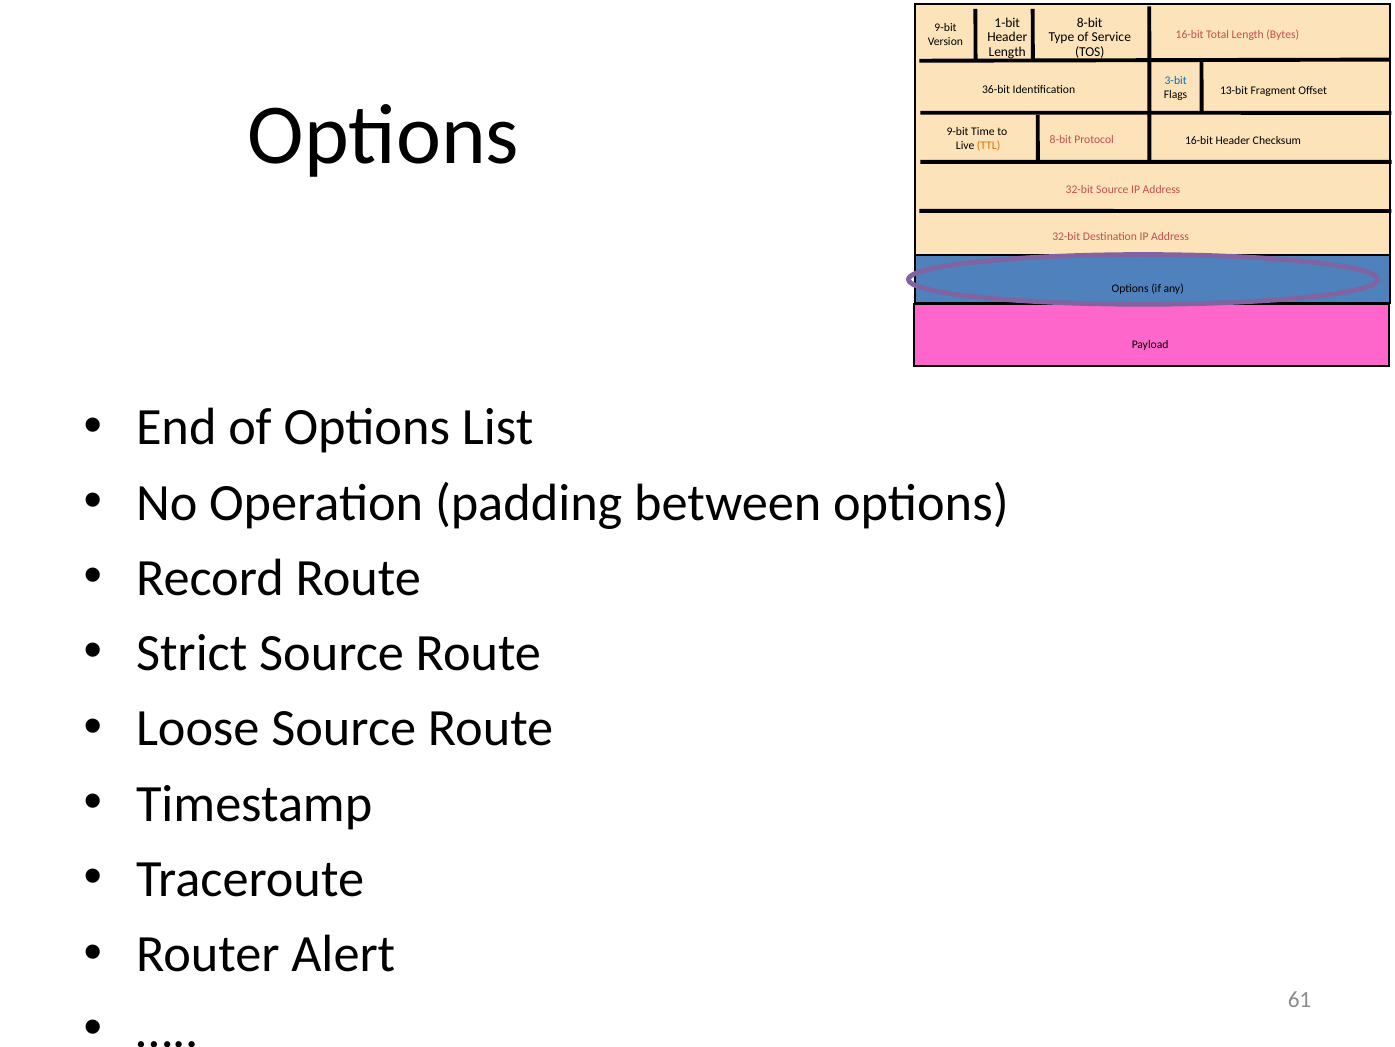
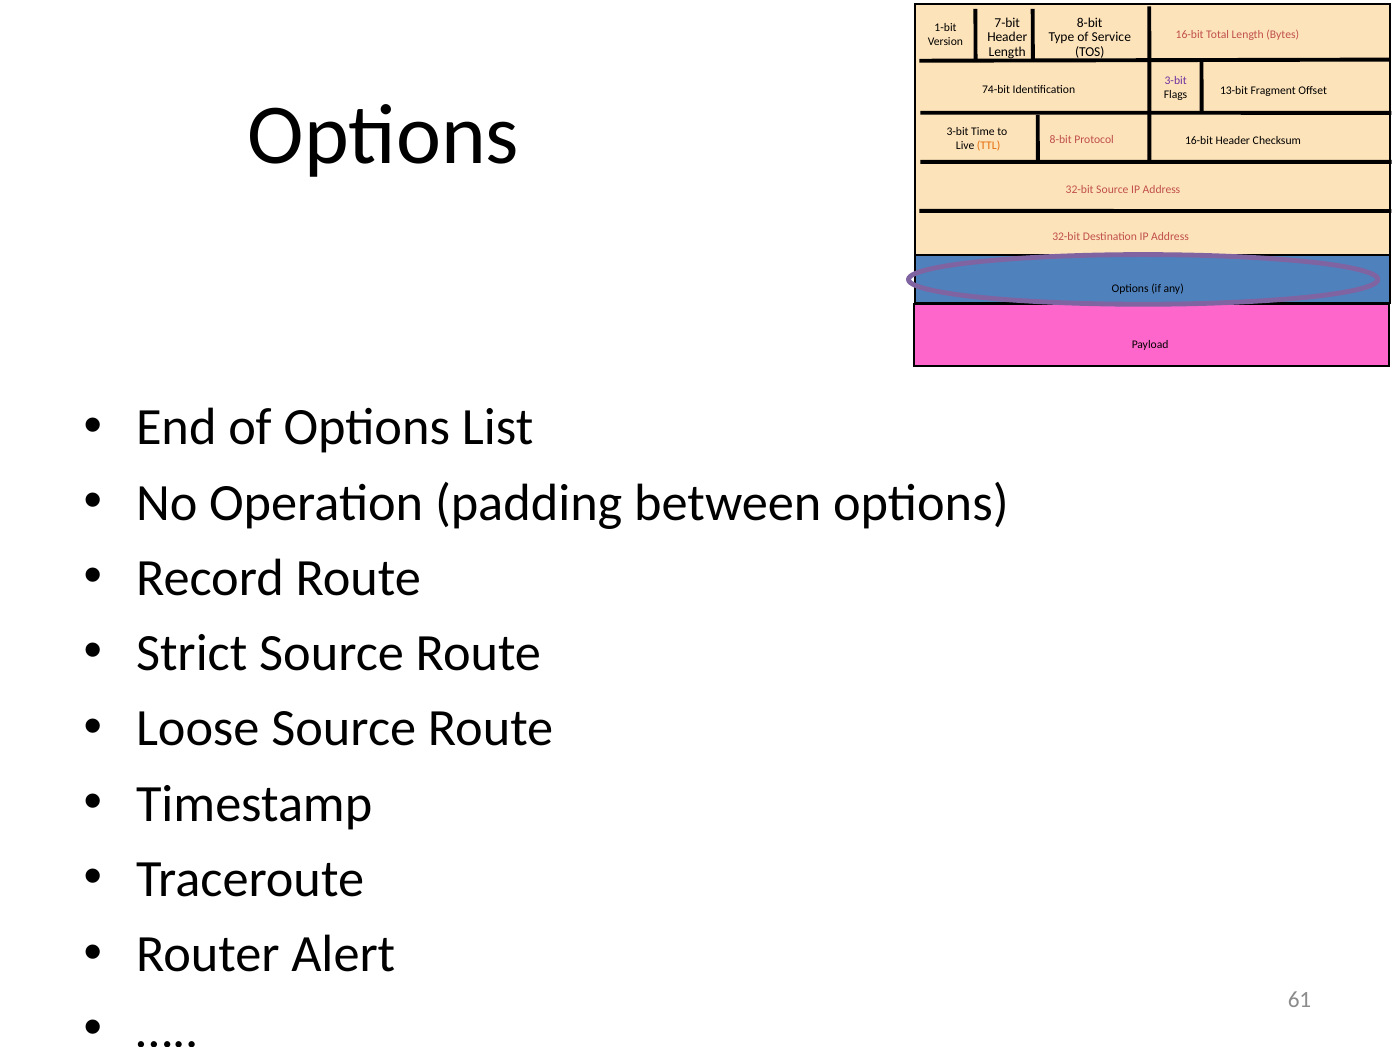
1-bit: 1-bit -> 7-bit
9-bit at (946, 27): 9-bit -> 1-bit
3-bit at (1176, 81) colour: blue -> purple
36-bit: 36-bit -> 74-bit
9-bit at (958, 132): 9-bit -> 3-bit
